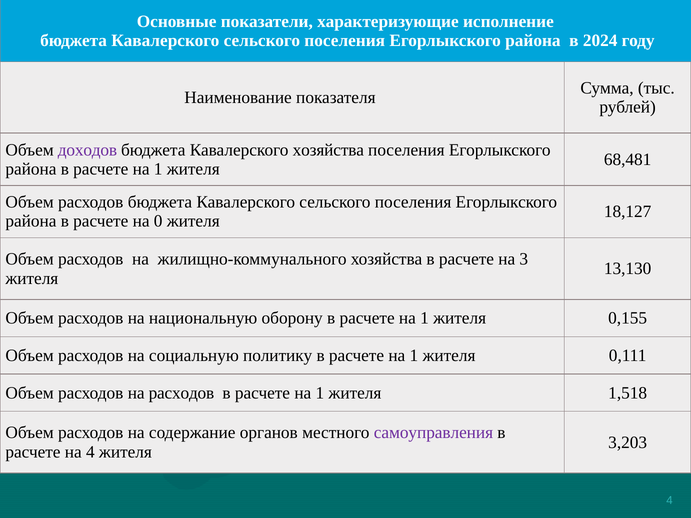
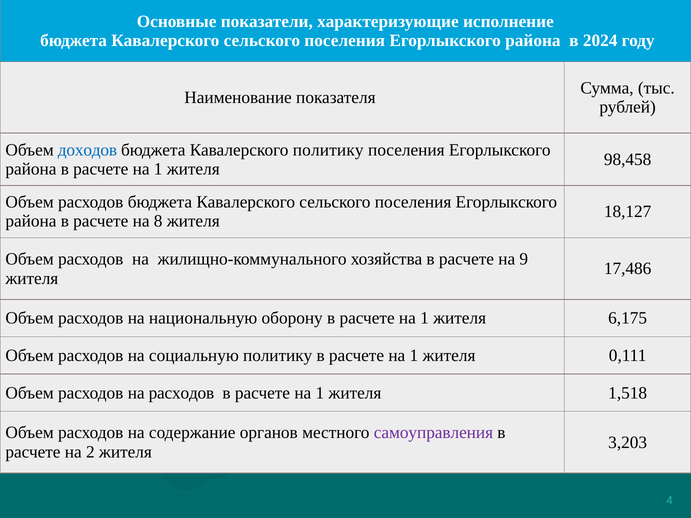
доходов colour: purple -> blue
Кавалерского хозяйства: хозяйства -> политику
68,481: 68,481 -> 98,458
0: 0 -> 8
3: 3 -> 9
13,130: 13,130 -> 17,486
0,155: 0,155 -> 6,175
на 4: 4 -> 2
